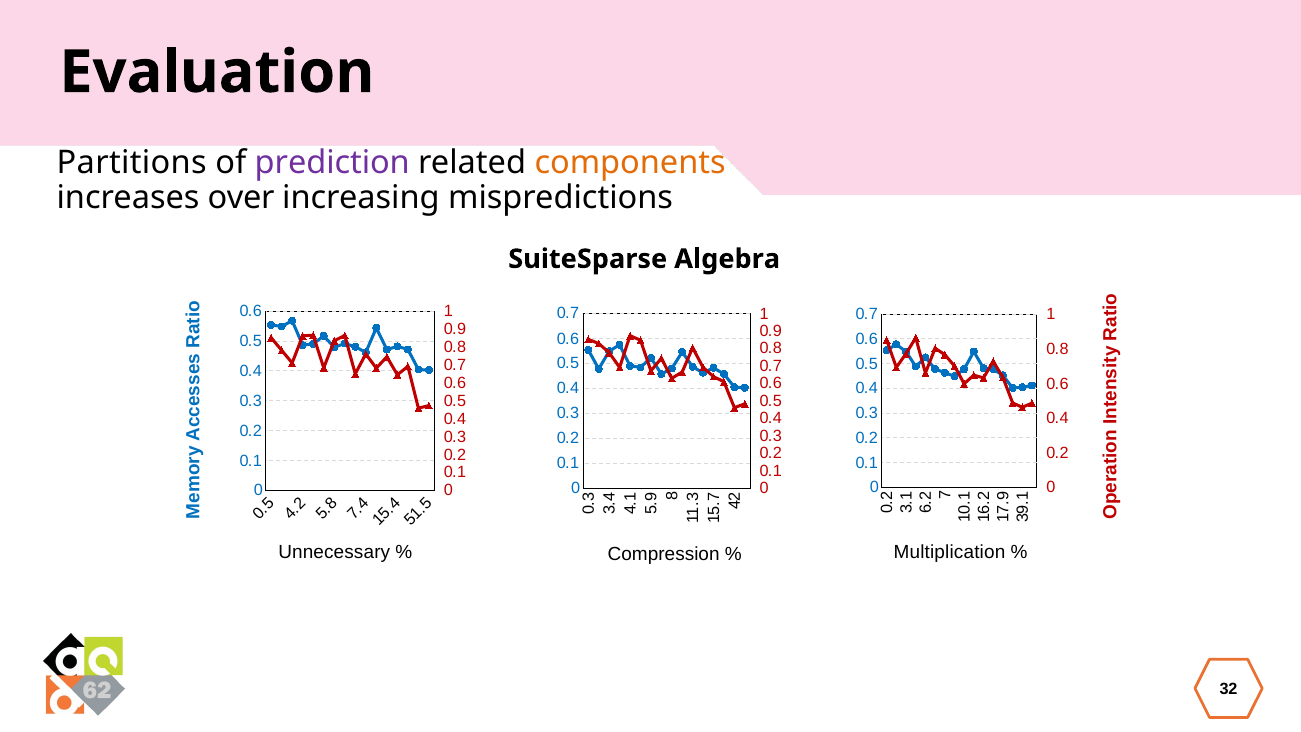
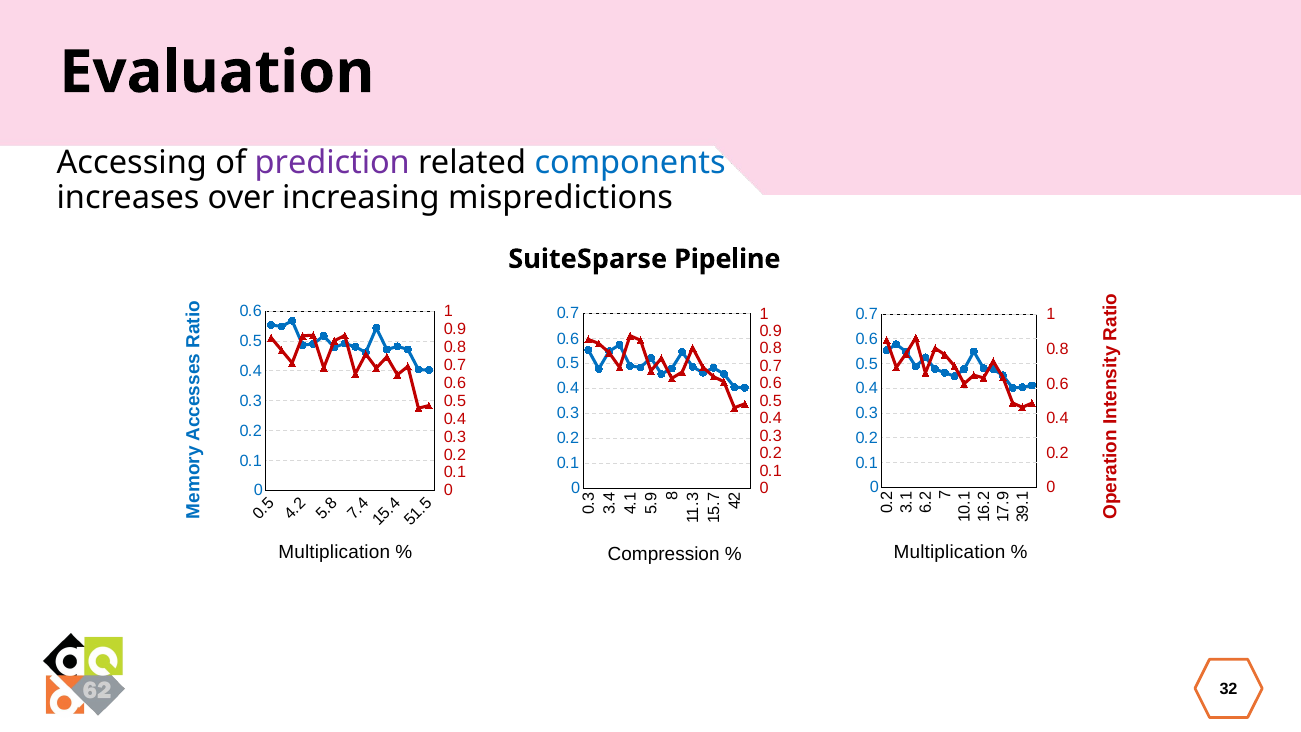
Partitions: Partitions -> Accessing
components colour: orange -> blue
Algebra: Algebra -> Pipeline
Unnecessary at (334, 552): Unnecessary -> Multiplication
